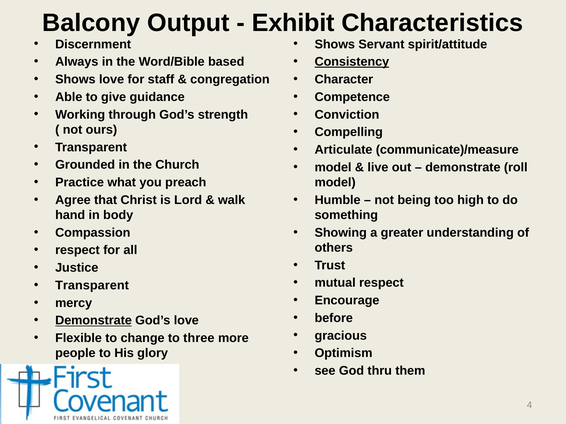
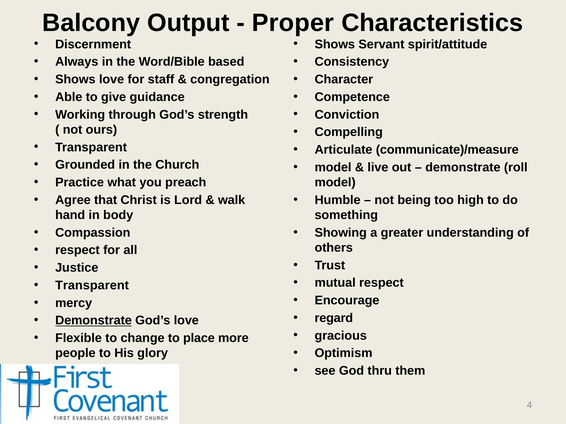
Exhibit: Exhibit -> Proper
Consistency underline: present -> none
before: before -> regard
three: three -> place
